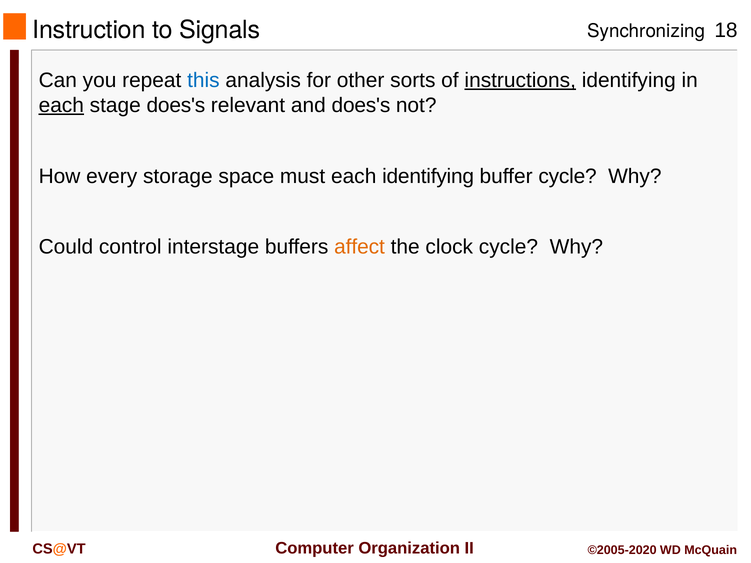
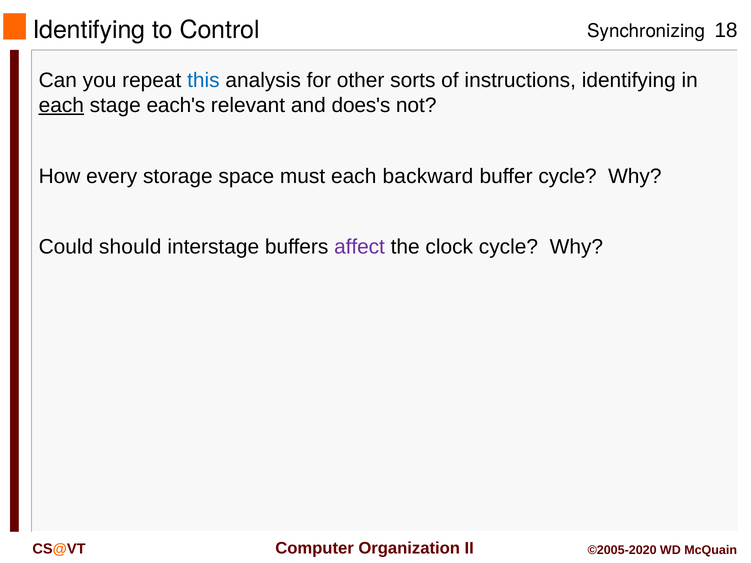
Instruction at (89, 30): Instruction -> Identifying
Signals: Signals -> Control
instructions underline: present -> none
stage does's: does's -> each's
each identifying: identifying -> backward
control: control -> should
affect colour: orange -> purple
